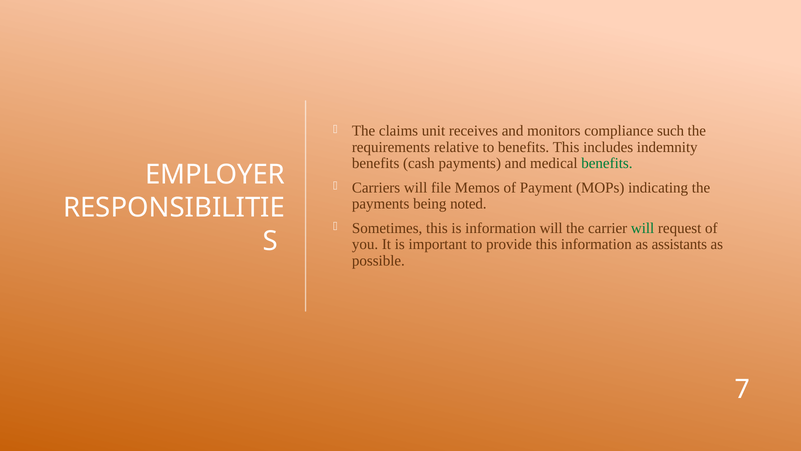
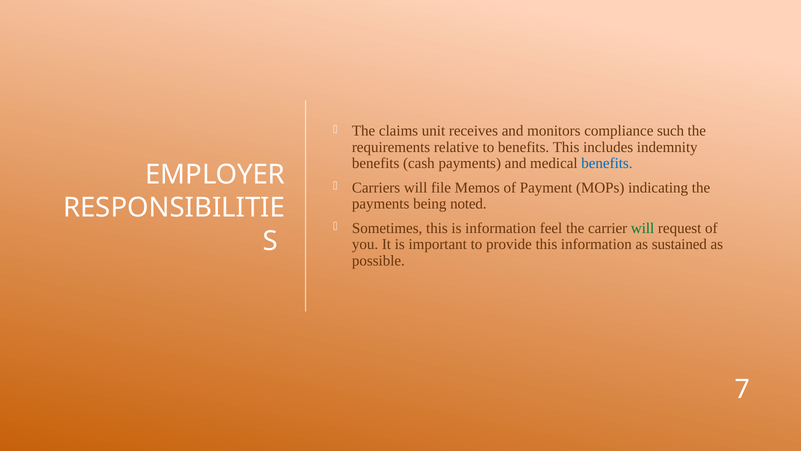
benefits at (607, 163) colour: green -> blue
information will: will -> feel
assistants: assistants -> sustained
